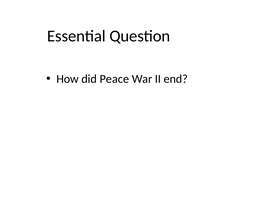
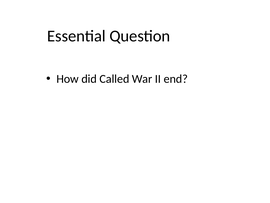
Peace: Peace -> Called
